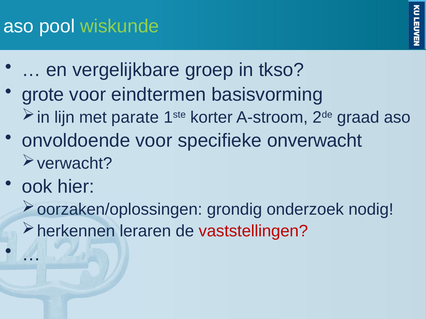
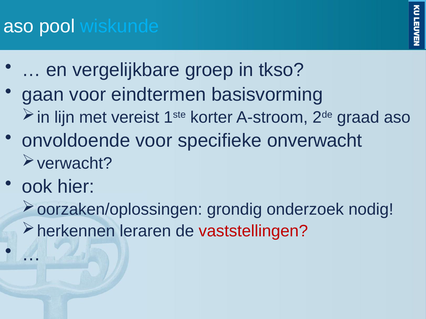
wiskunde colour: light green -> light blue
grote: grote -> gaan
parate: parate -> vereist
